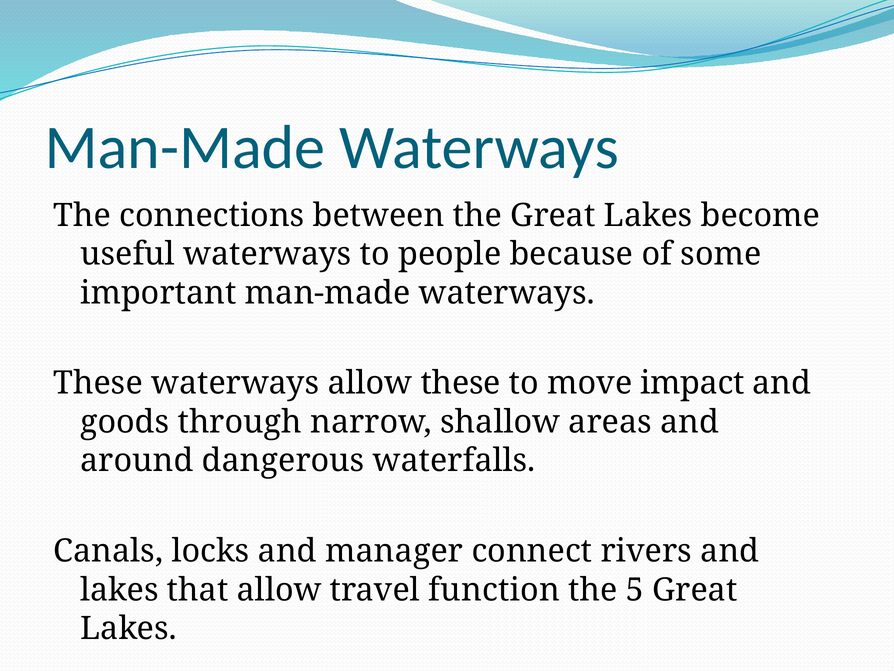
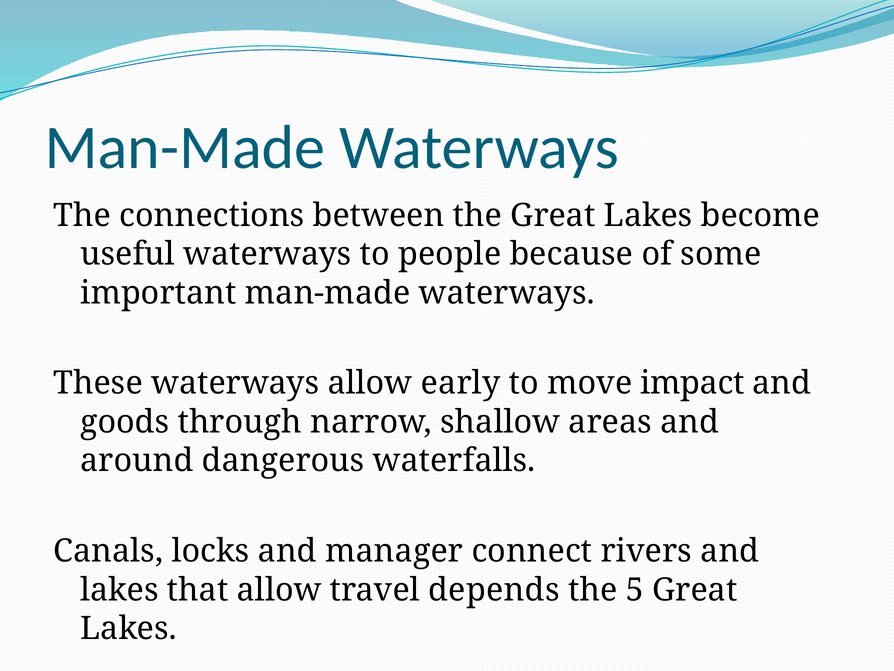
allow these: these -> early
function: function -> depends
